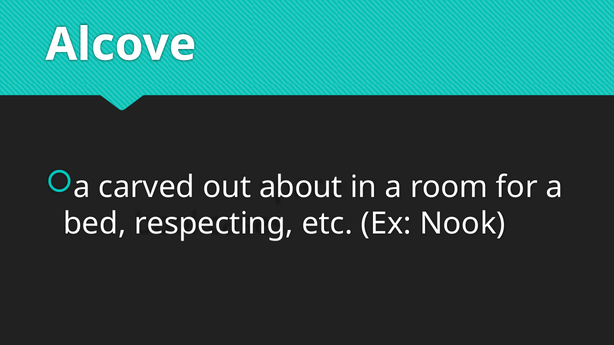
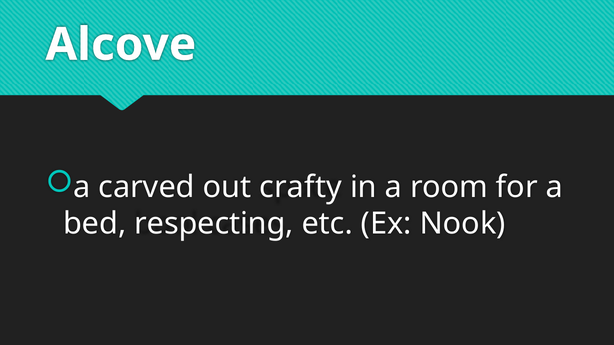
about: about -> crafty
